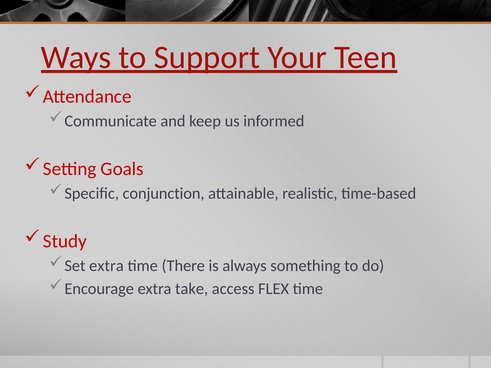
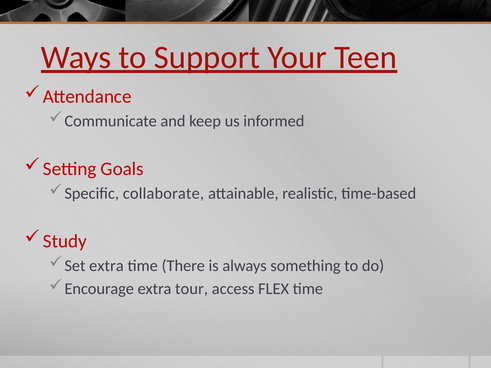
conjunction: conjunction -> collaborate
take: take -> tour
